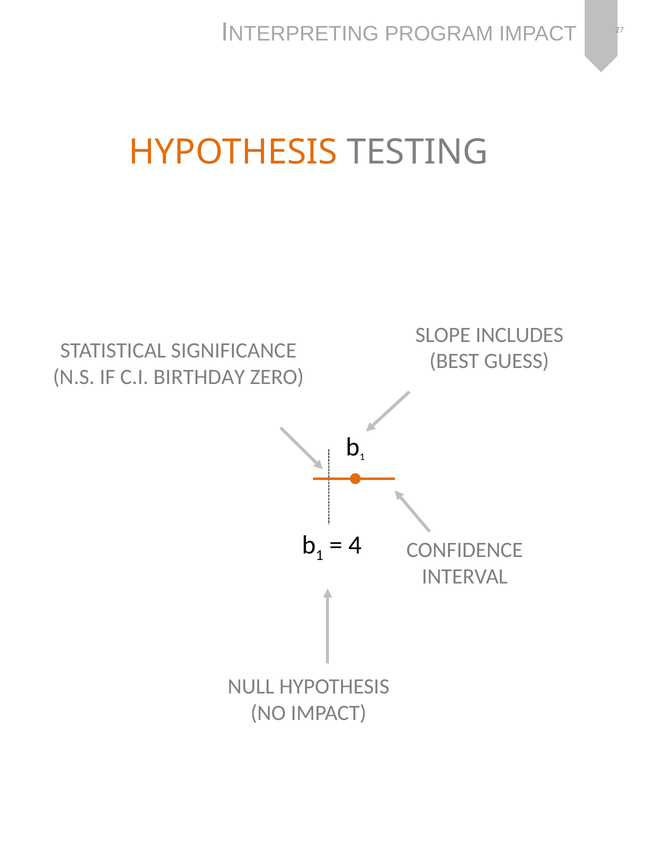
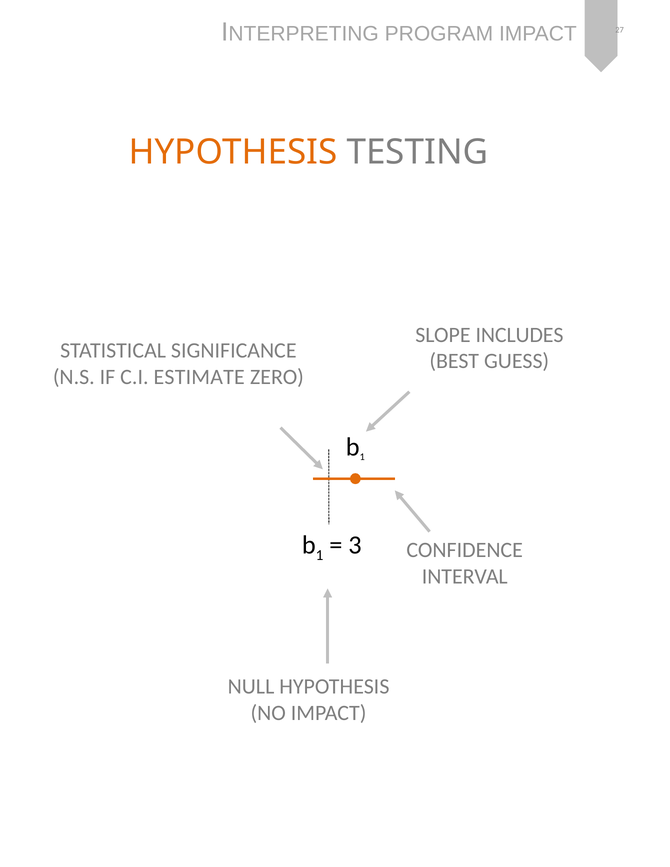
BIRTHDAY: BIRTHDAY -> ESTIMATE
4: 4 -> 3
